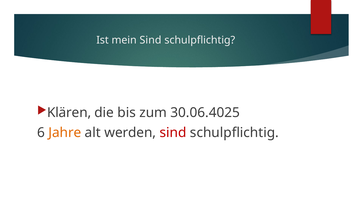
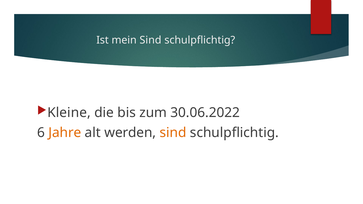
Klären: Klären -> Kleine
30.06.4025: 30.06.4025 -> 30.06.2022
sind at (173, 133) colour: red -> orange
